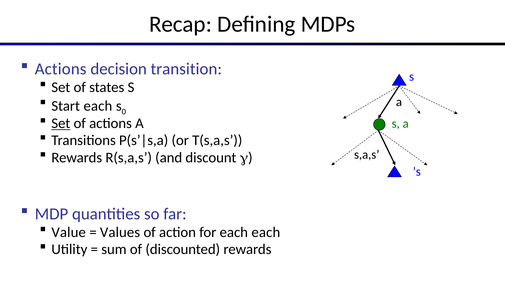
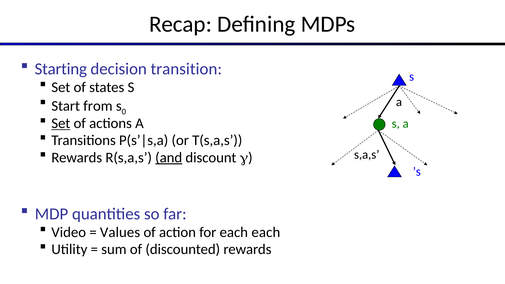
Actions at (61, 69): Actions -> Starting
Start each: each -> from
and underline: none -> present
Value: Value -> Video
